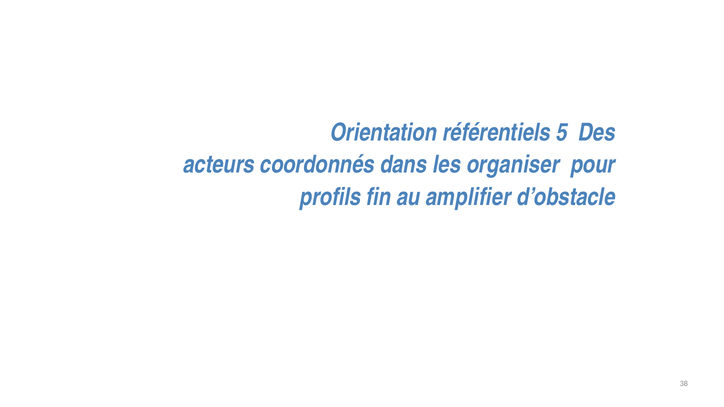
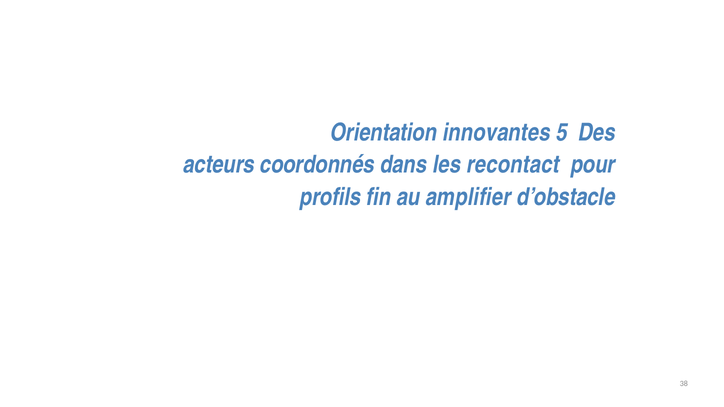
référentiels: référentiels -> innovantes
organiser: organiser -> recontact
